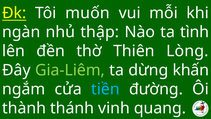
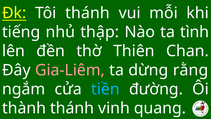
Tôi muốn: muốn -> thánh
ngàn: ngàn -> tiếng
Lòng: Lòng -> Chan
Gia-Liêm colour: light green -> pink
khấn: khấn -> rằng
